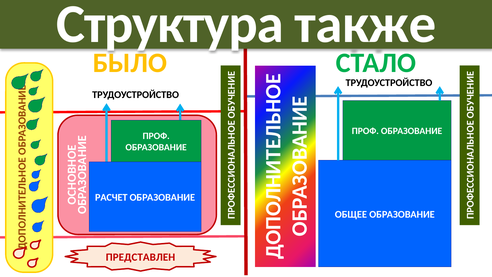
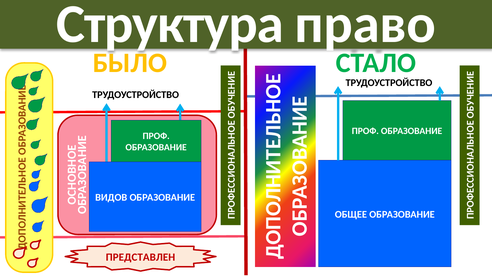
также: также -> право
РАСЧЕТ: РАСЧЕТ -> ВИДОВ
